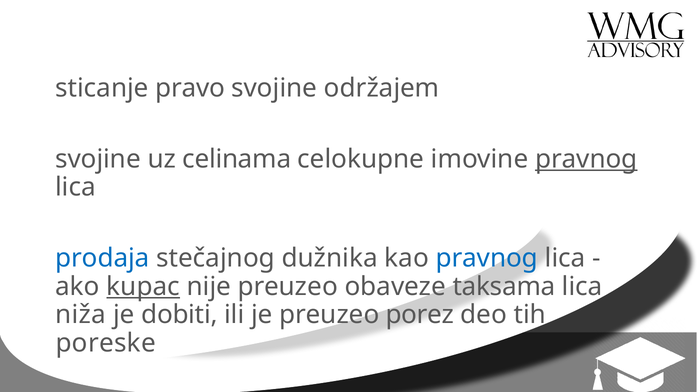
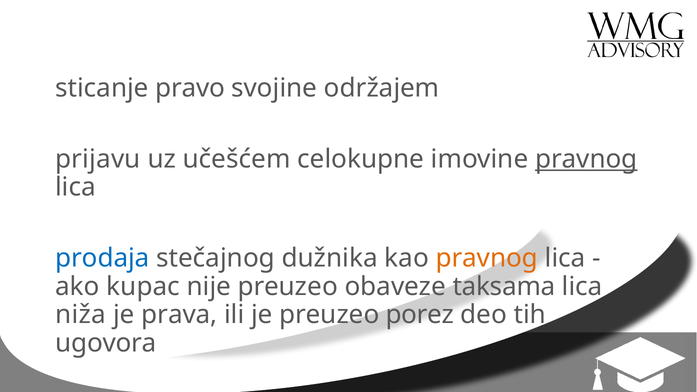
svojine at (98, 159): svojine -> prijavu
celinama: celinama -> učešćem
pravnog at (487, 258) colour: blue -> orange
kupac underline: present -> none
dobiti: dobiti -> prava
poreske: poreske -> ugovora
